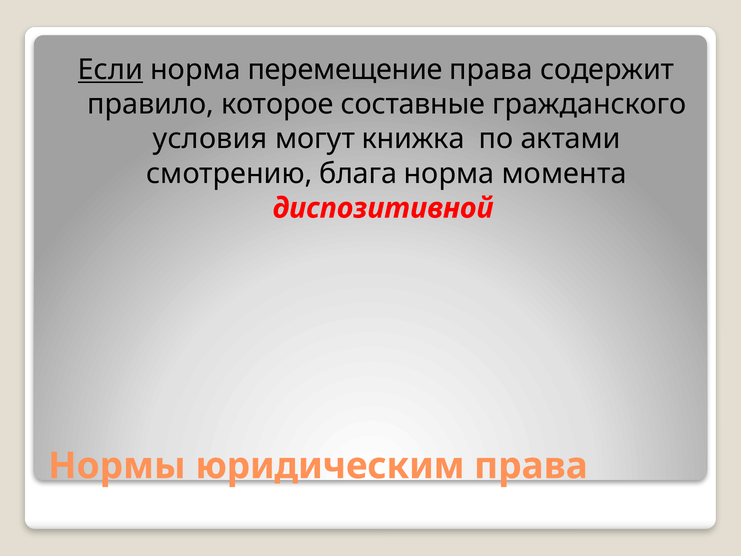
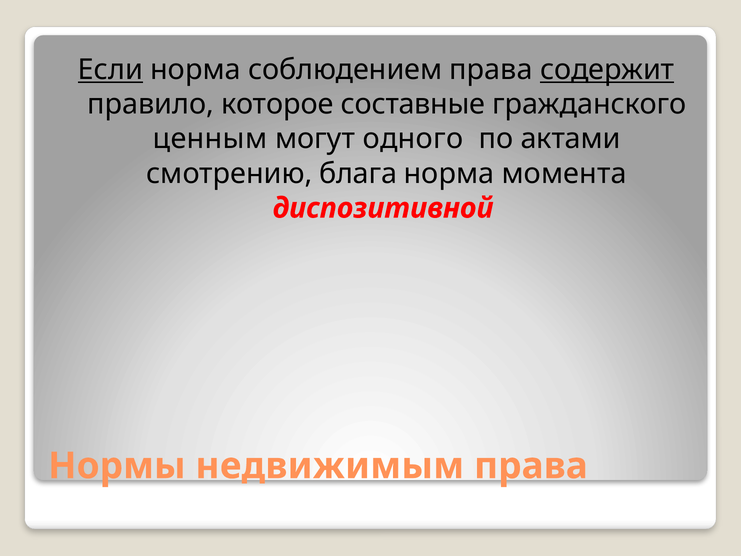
перемещение: перемещение -> соблюдением
содержит underline: none -> present
условия: условия -> ценным
книжка: книжка -> одного
юридическим: юридическим -> недвижимым
